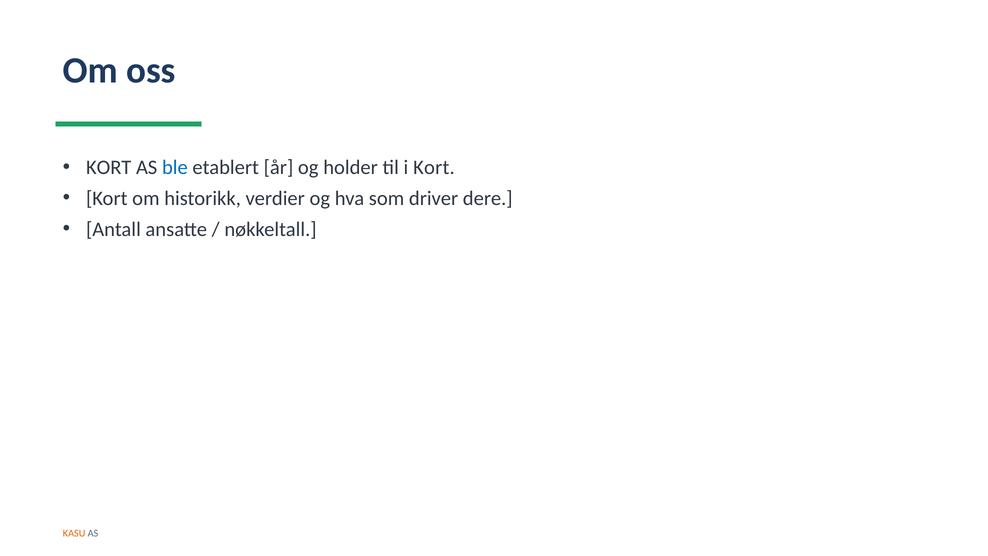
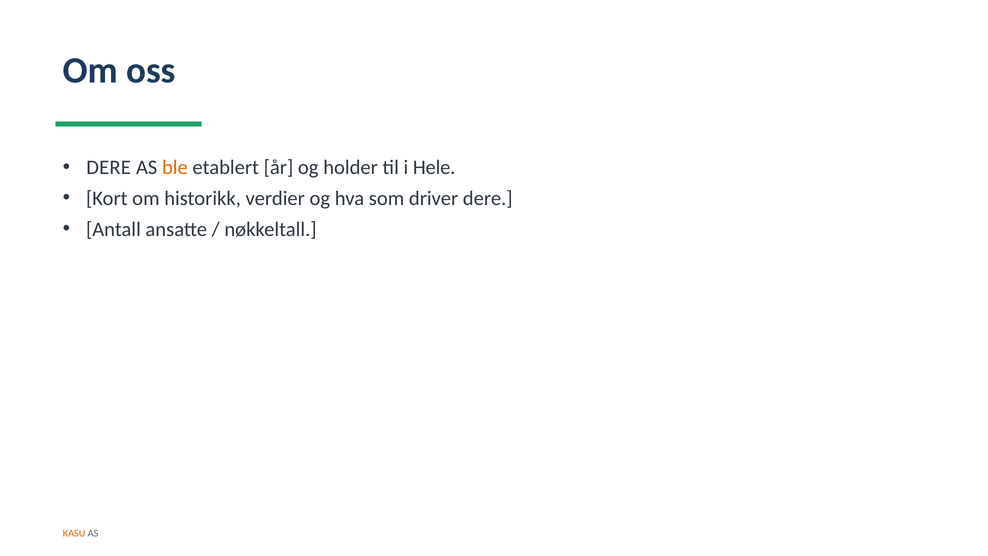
KORT at (109, 167): KORT -> DERE
ble colour: blue -> orange
i Kort: Kort -> Hele
